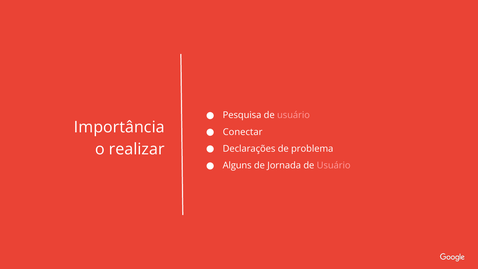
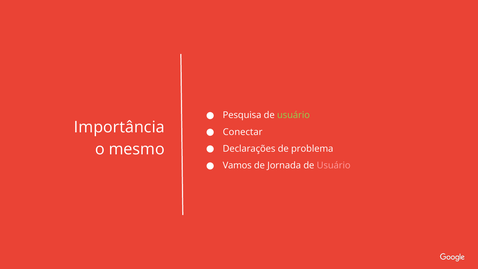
usuário at (293, 115) colour: pink -> light green
realizar: realizar -> mesmo
Alguns: Alguns -> Vamos
